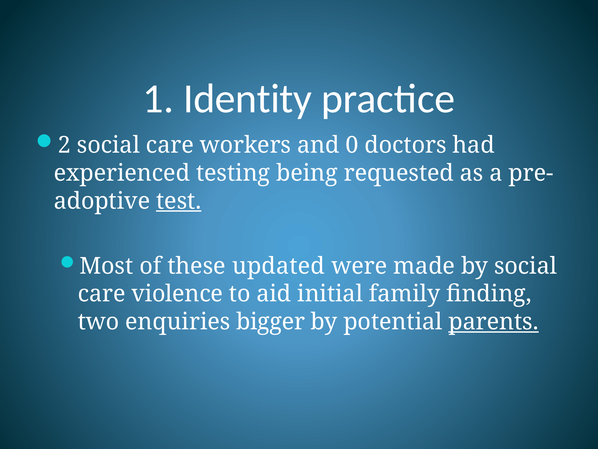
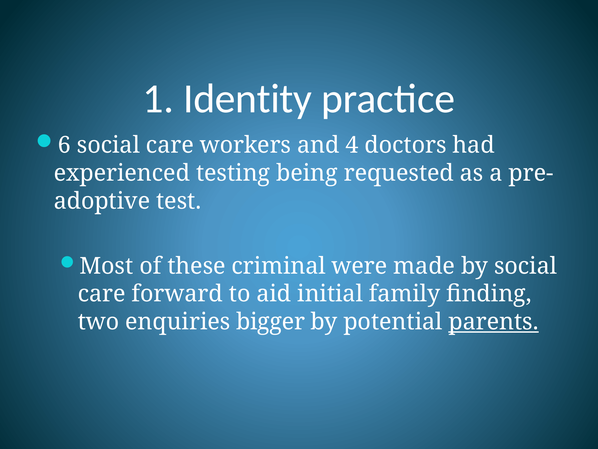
2: 2 -> 6
0: 0 -> 4
test underline: present -> none
updated: updated -> criminal
violence: violence -> forward
